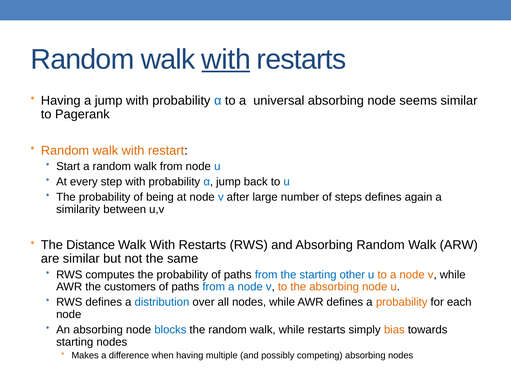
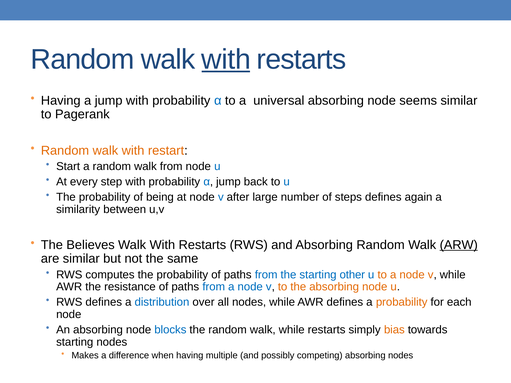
Distance: Distance -> Believes
ARW underline: none -> present
customers: customers -> resistance
